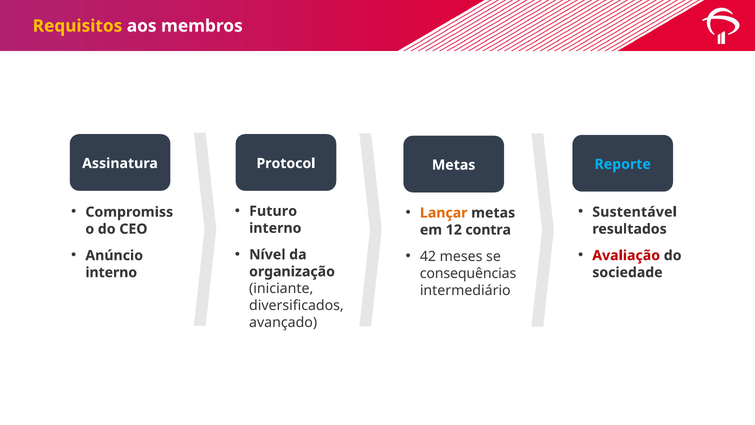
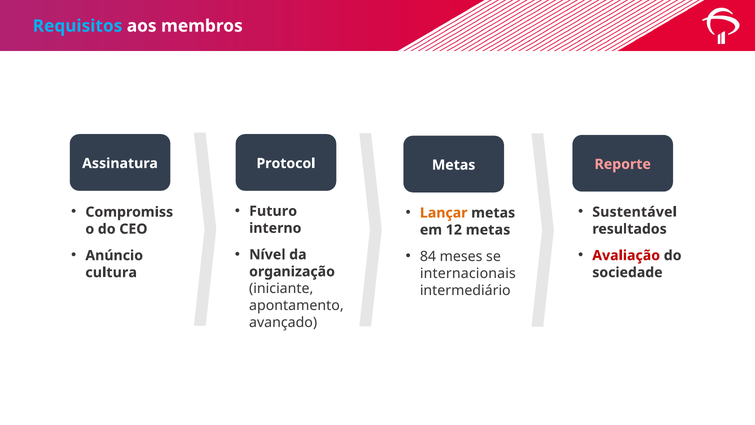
Requisitos colour: yellow -> light blue
Reporte colour: light blue -> pink
12 contra: contra -> metas
42: 42 -> 84
consequências: consequências -> internacionais
interno at (111, 272): interno -> cultura
diversificados: diversificados -> apontamento
